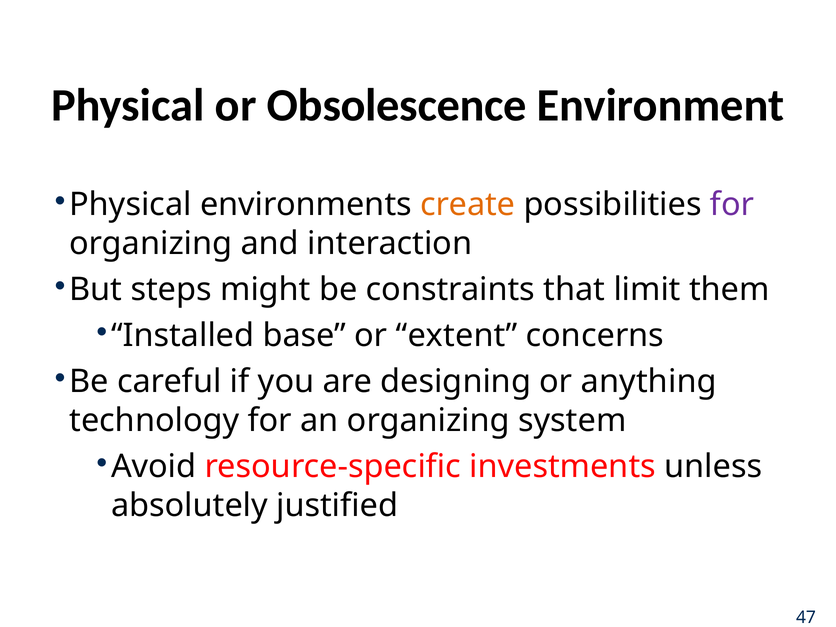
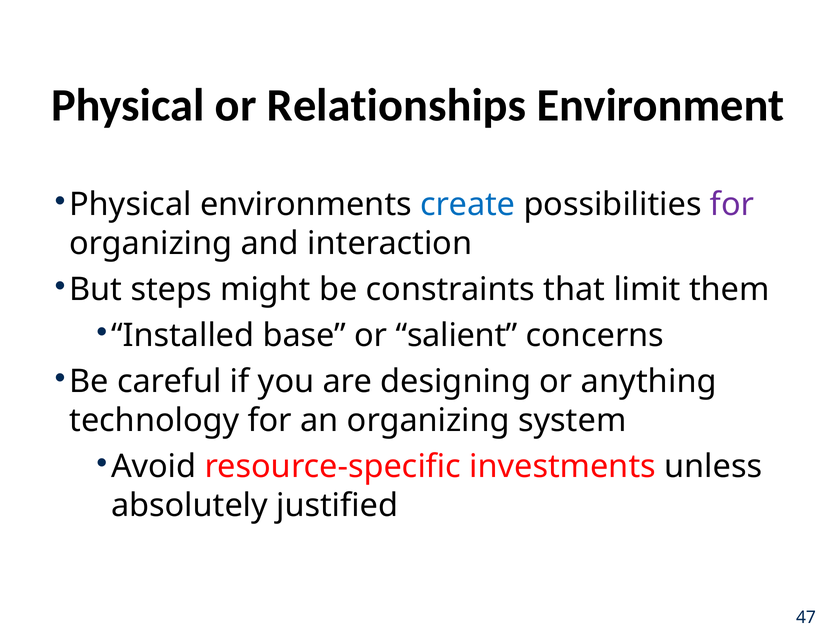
Obsolescence: Obsolescence -> Relationships
create colour: orange -> blue
extent: extent -> salient
